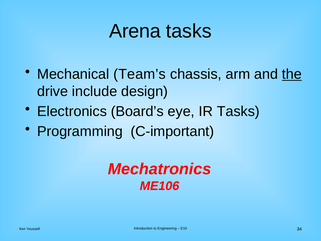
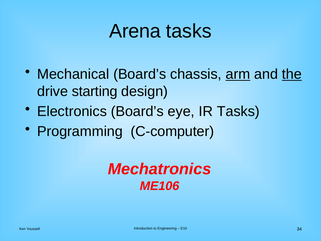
Mechanical Team’s: Team’s -> Board’s
arm underline: none -> present
include: include -> starting
C-important: C-important -> C-computer
